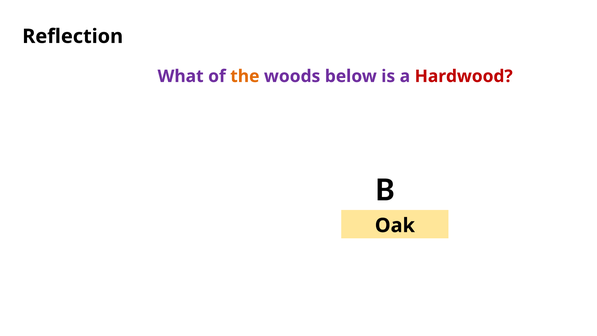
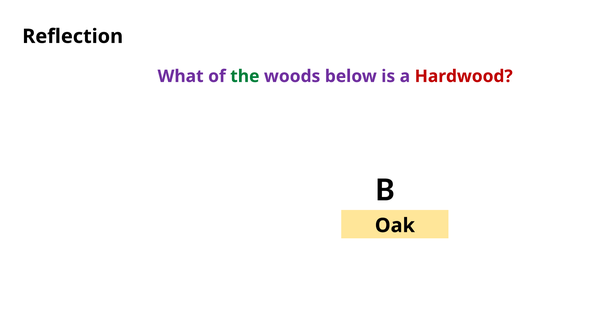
the colour: orange -> green
